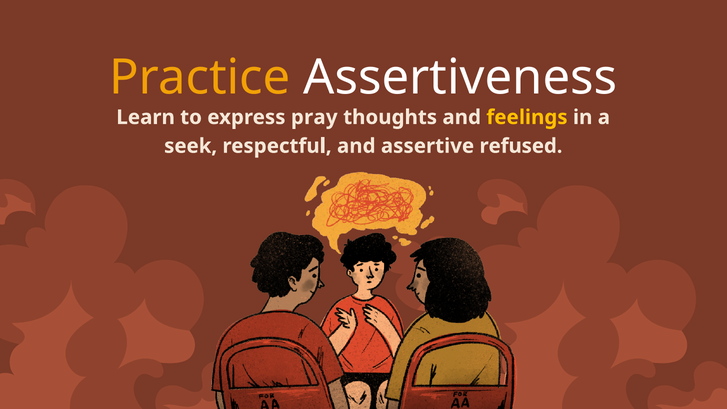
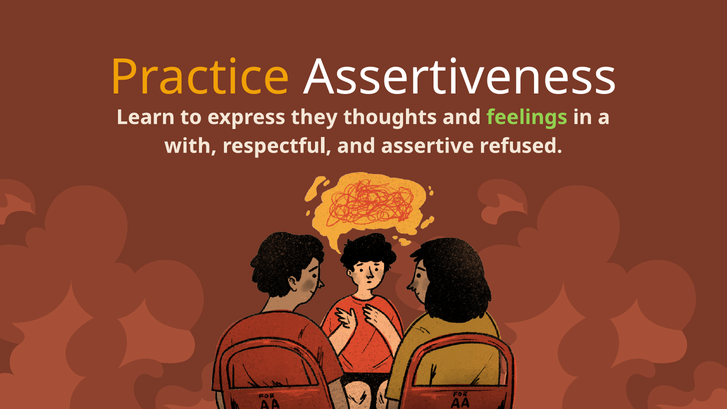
pray: pray -> they
feelings colour: yellow -> light green
seek: seek -> with
